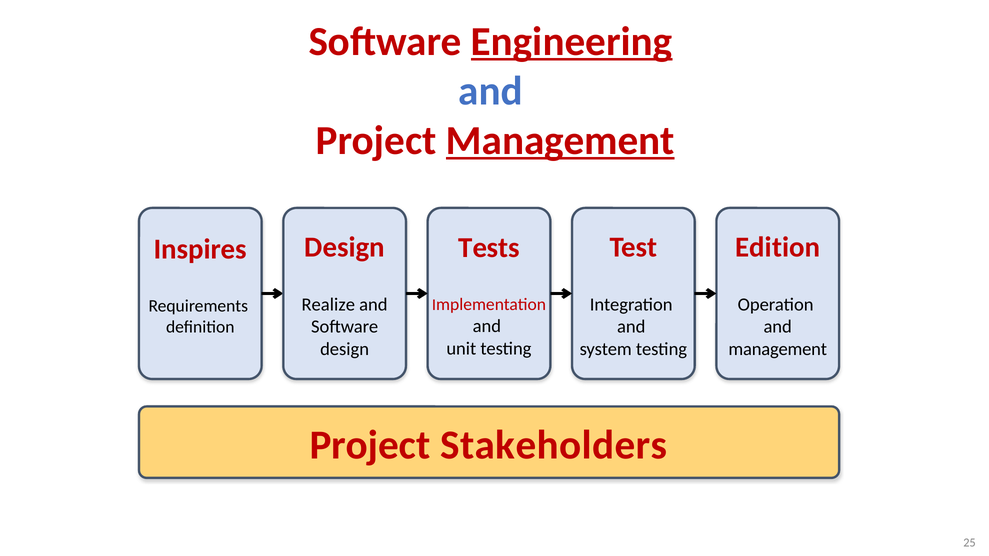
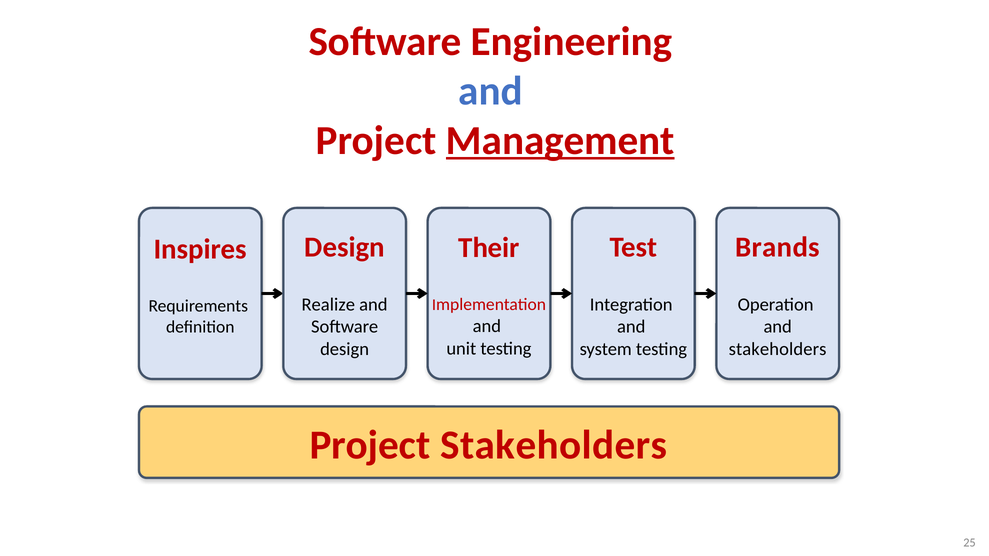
Engineering underline: present -> none
Edition: Edition -> Brands
Tests: Tests -> Their
management at (778, 349): management -> stakeholders
